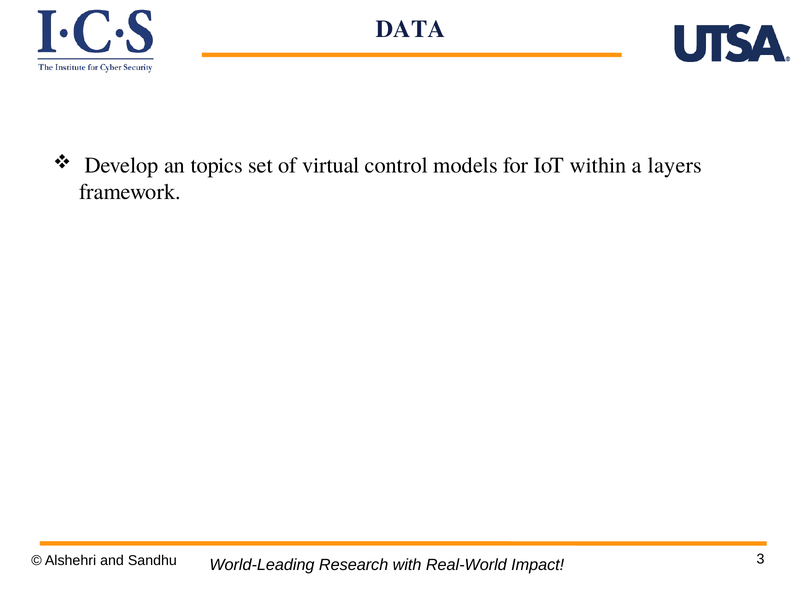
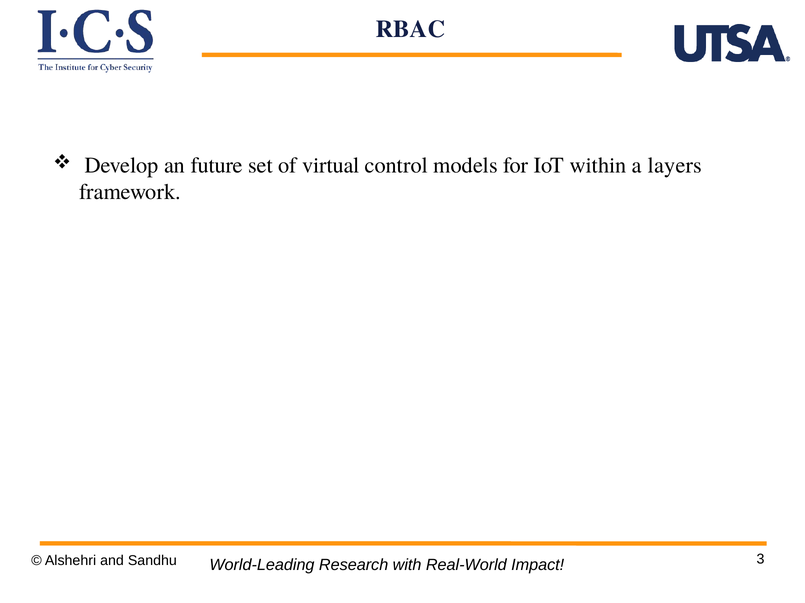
DATA: DATA -> RBAC
topics: topics -> future
